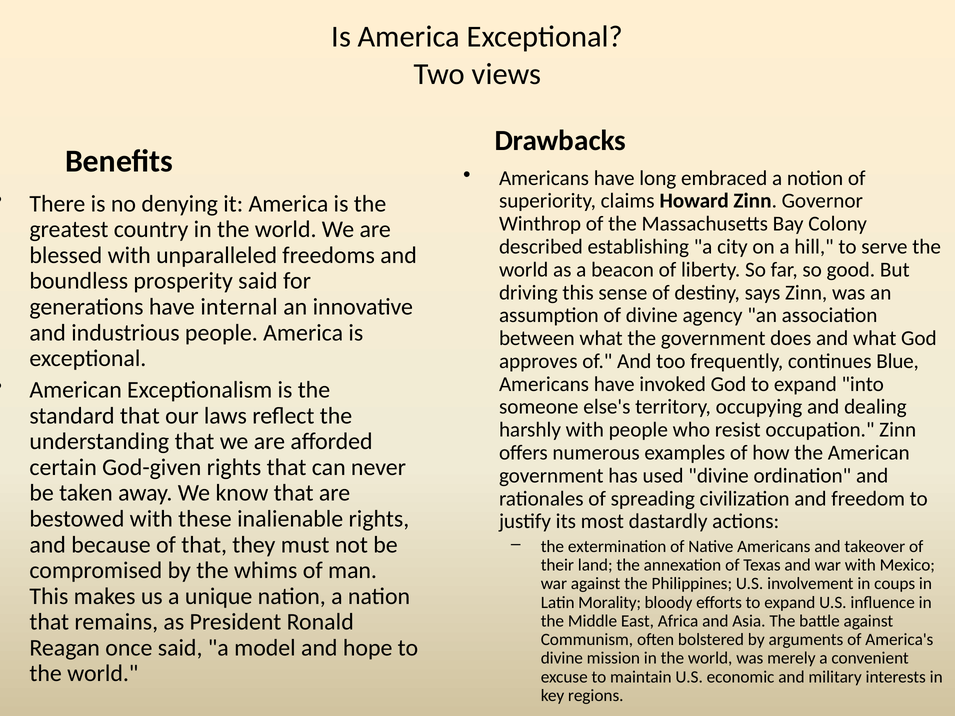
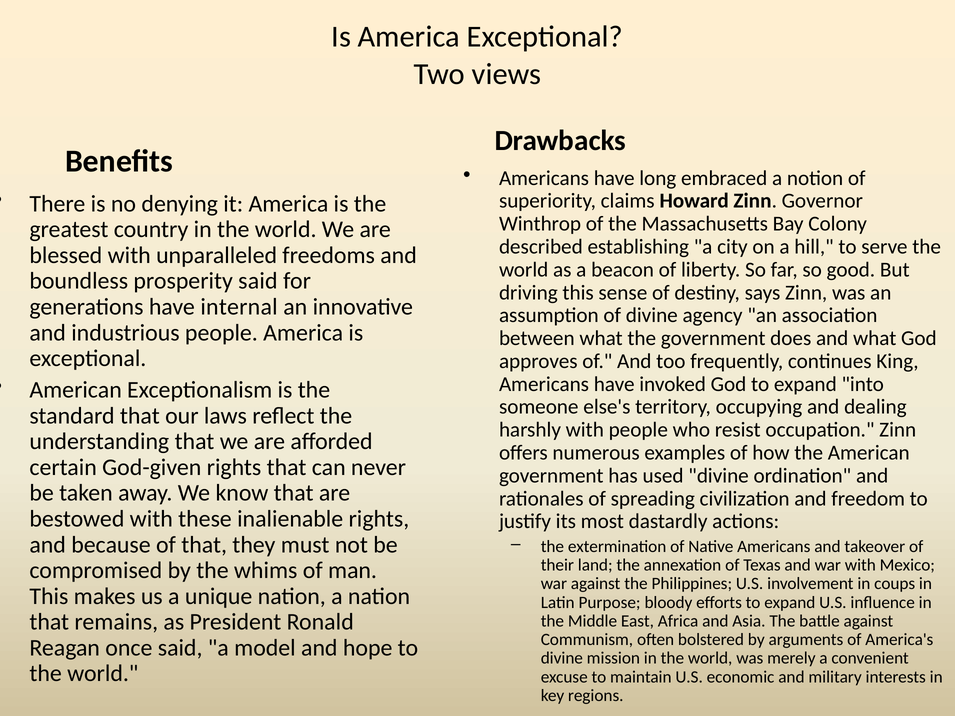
Blue: Blue -> King
Morality: Morality -> Purpose
